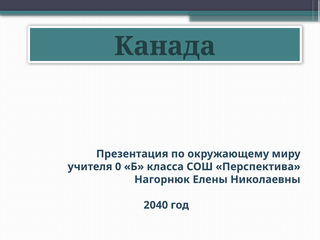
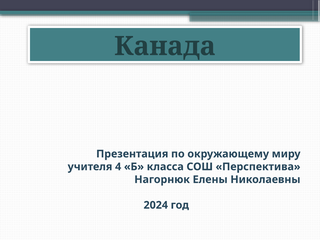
0: 0 -> 4
2040: 2040 -> 2024
